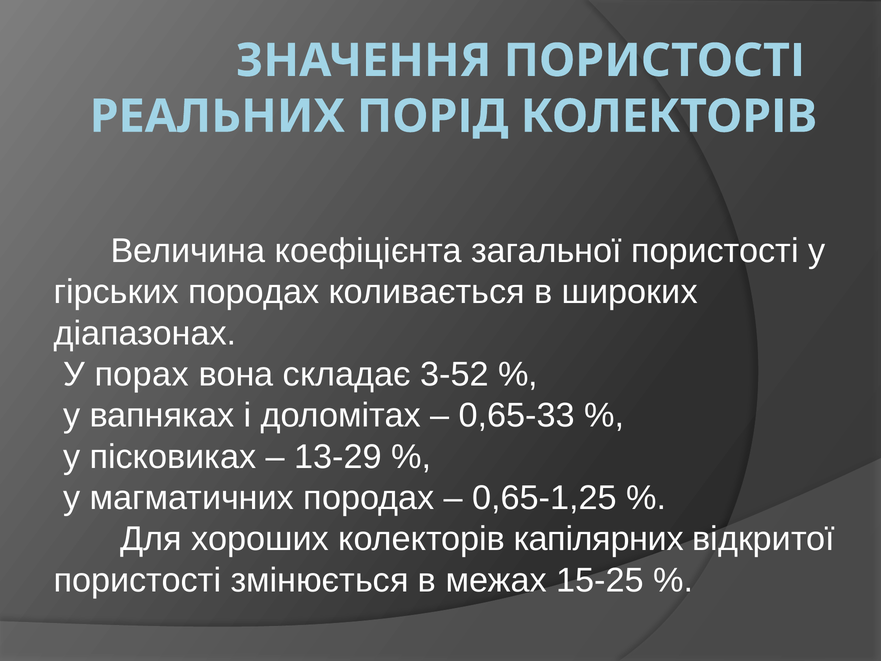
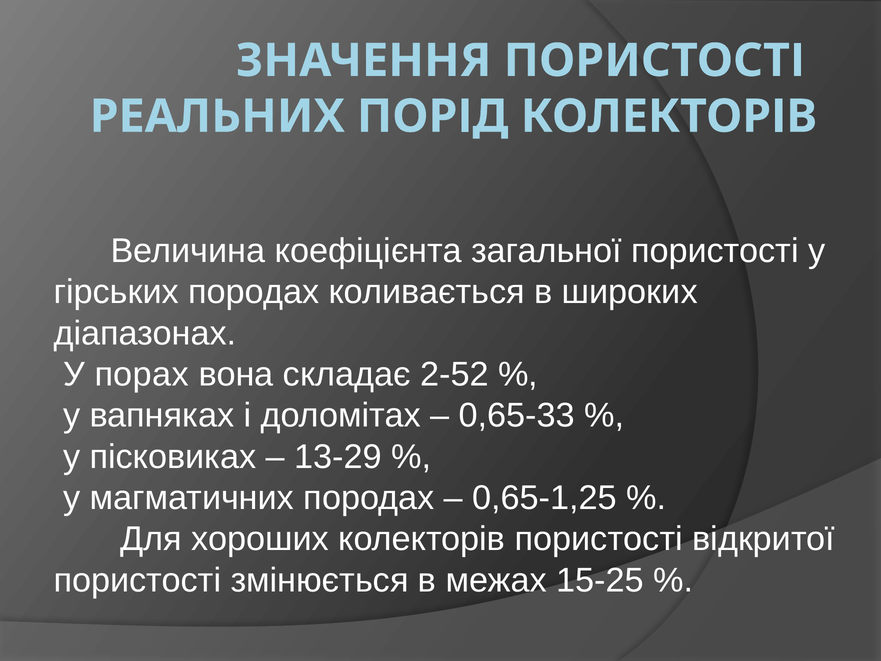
3-52: 3-52 -> 2-52
колекторів капілярних: капілярних -> пористості
